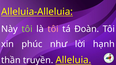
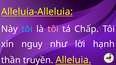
tôi at (27, 29) colour: light green -> light blue
Đoàn: Đoàn -> Chấp
phúc: phúc -> nguy
